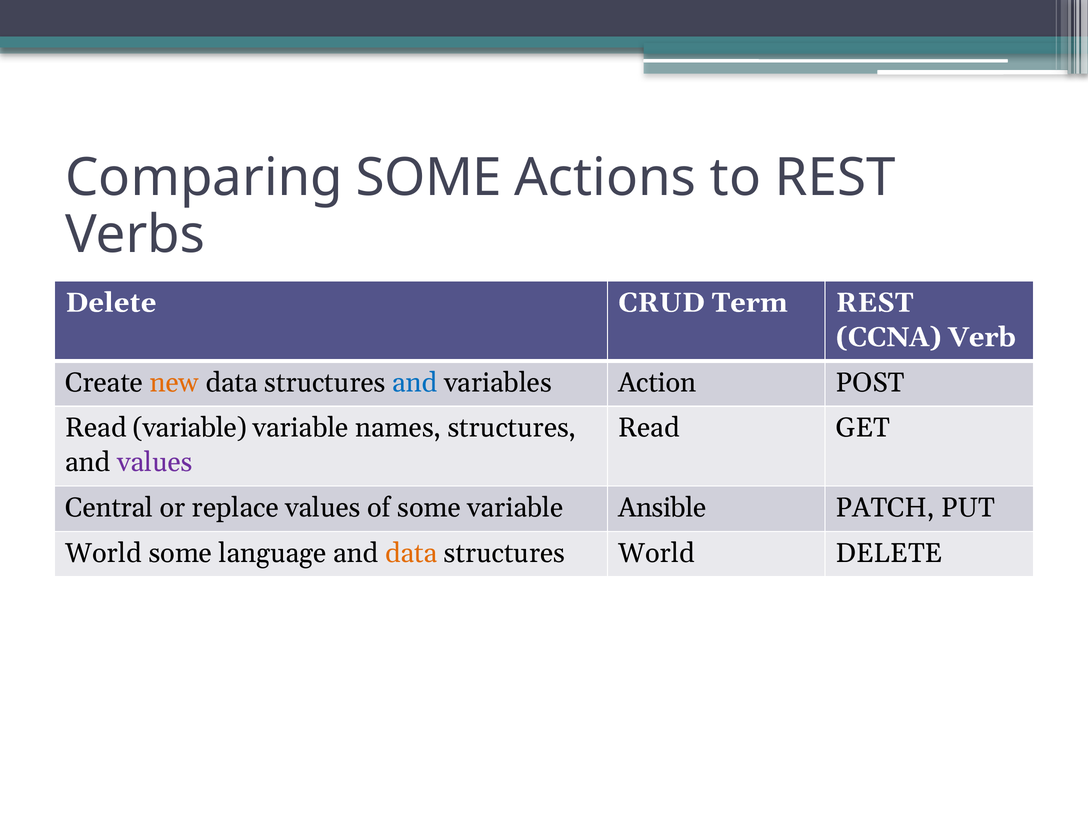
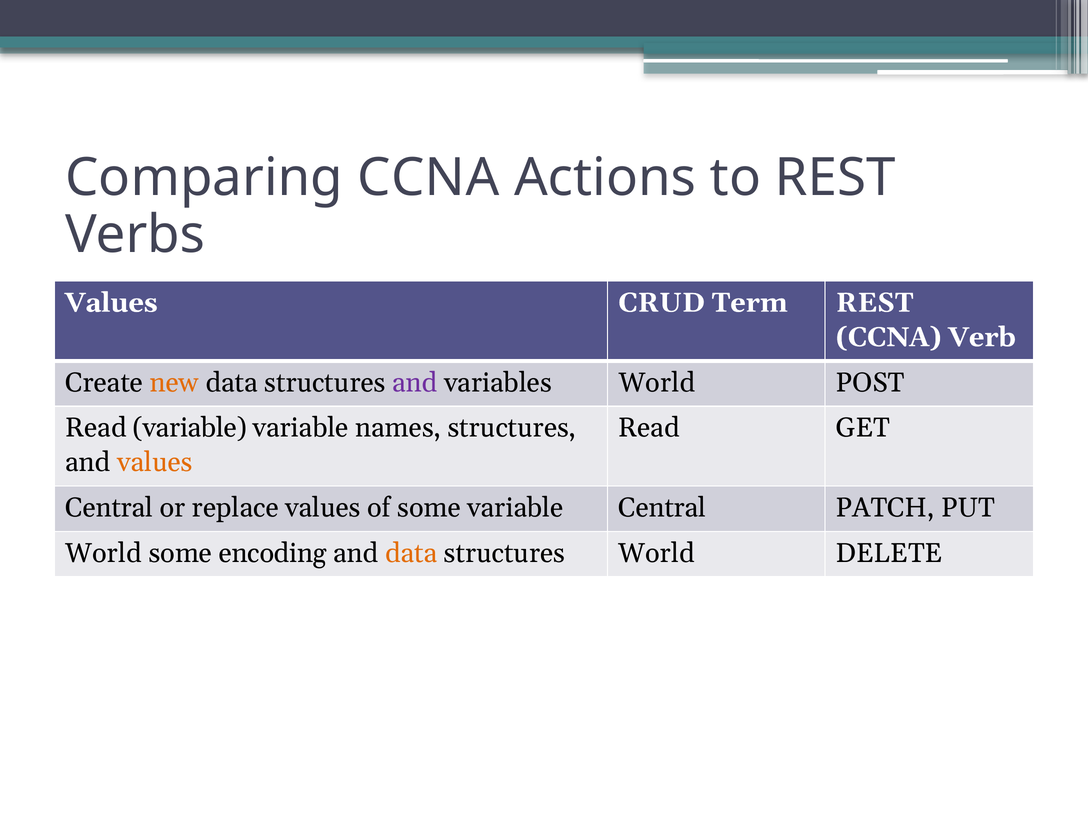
Comparing SOME: SOME -> CCNA
Delete at (111, 303): Delete -> Values
and at (415, 383) colour: blue -> purple
variables Action: Action -> World
values at (155, 462) colour: purple -> orange
variable Ansible: Ansible -> Central
language: language -> encoding
